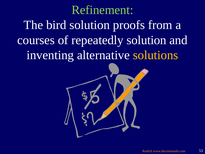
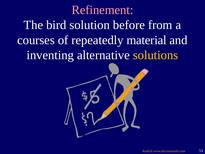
Refinement colour: light green -> pink
proofs: proofs -> before
repeatedly solution: solution -> material
